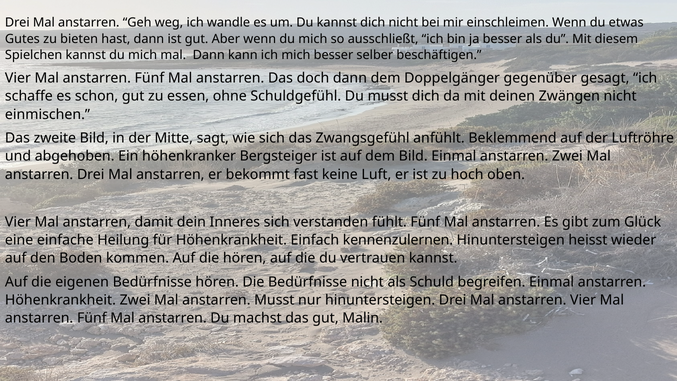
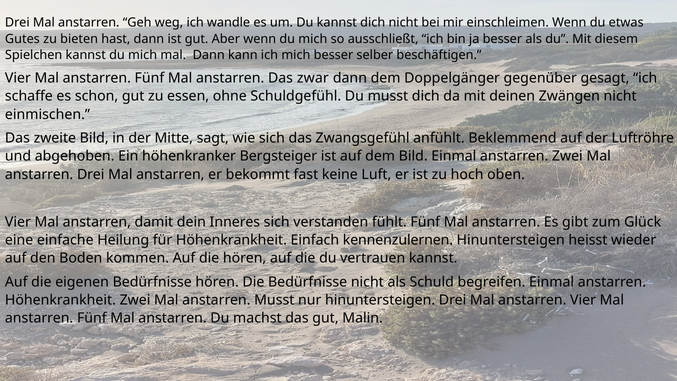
doch: doch -> zwar
